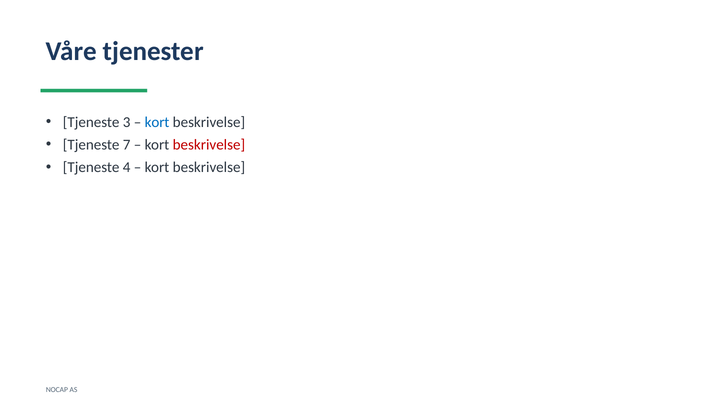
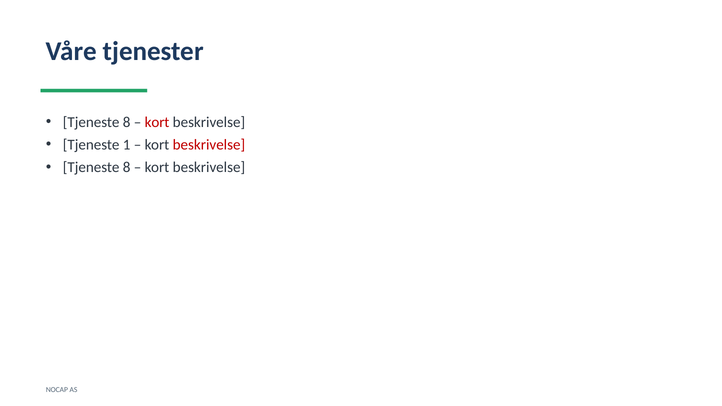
3 at (127, 122): 3 -> 8
kort at (157, 122) colour: blue -> red
7: 7 -> 1
4 at (127, 167): 4 -> 8
